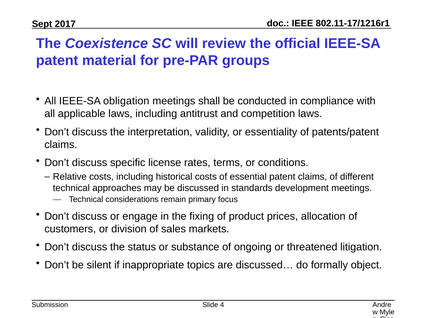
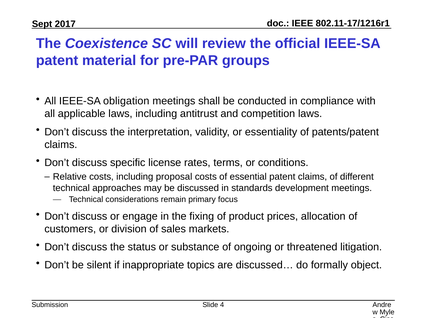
historical: historical -> proposal
